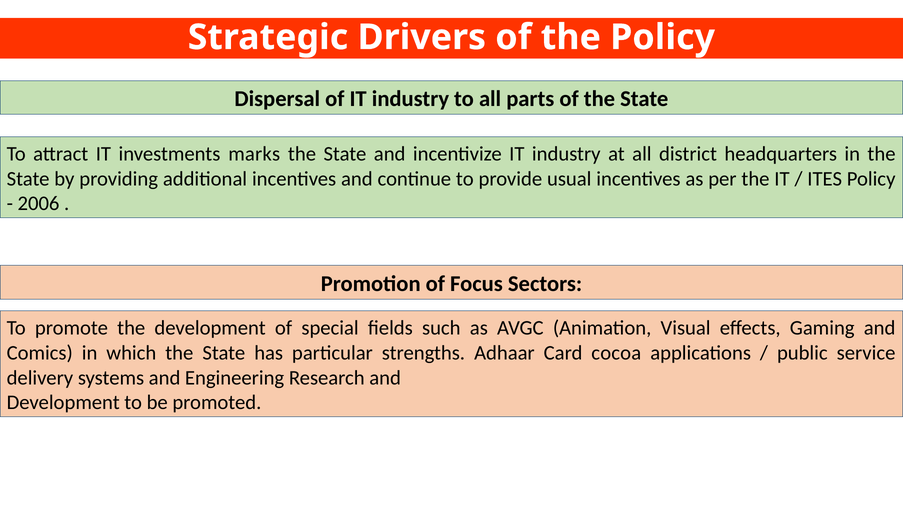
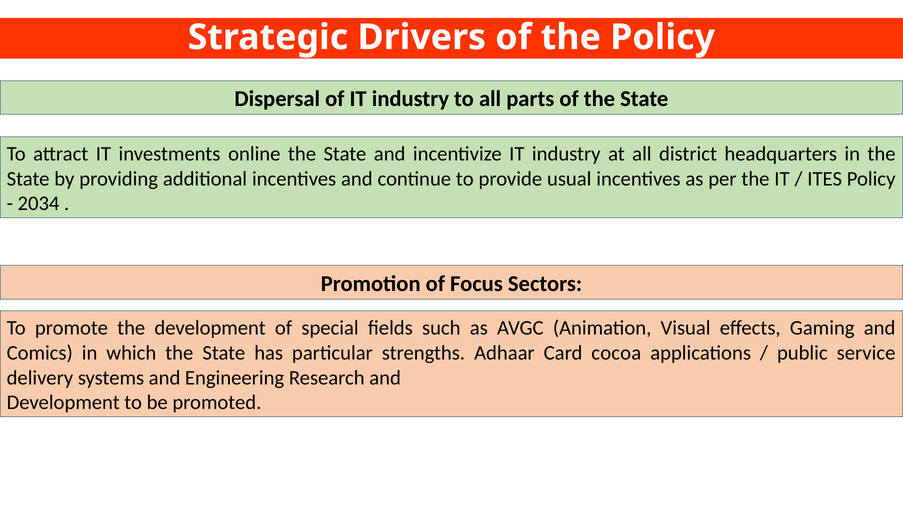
marks: marks -> online
2006: 2006 -> 2034
